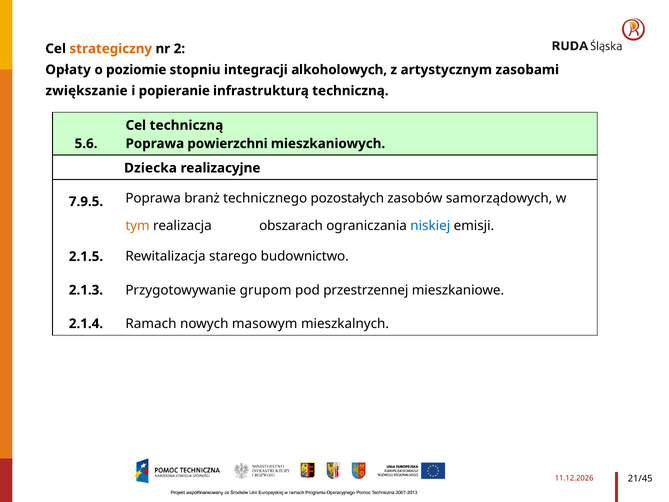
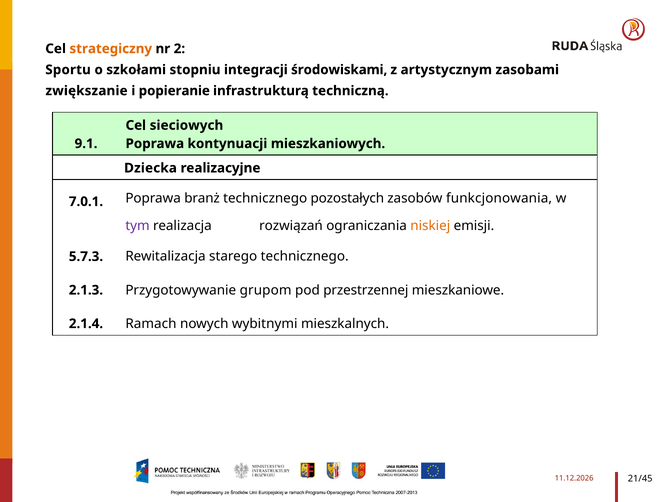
Opłaty: Opłaty -> Sportu
poziomie: poziomie -> szkołami
alkoholowych: alkoholowych -> środowiskami
Cel techniczną: techniczną -> sieciowych
5.6: 5.6 -> 9.1
powierzchni: powierzchni -> kontynuacji
7.9.5: 7.9.5 -> 7.0.1
samorządowych: samorządowych -> funkcjonowania
tym colour: orange -> purple
obszarach: obszarach -> rozwiązań
niskiej colour: blue -> orange
2.1.5: 2.1.5 -> 5.7.3
starego budownictwo: budownictwo -> technicznego
masowym: masowym -> wybitnymi
